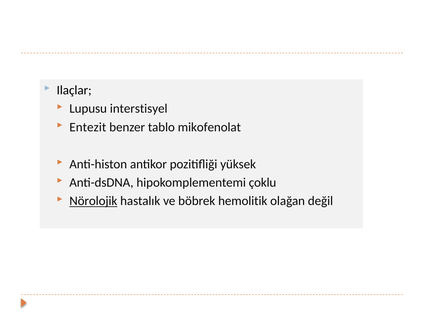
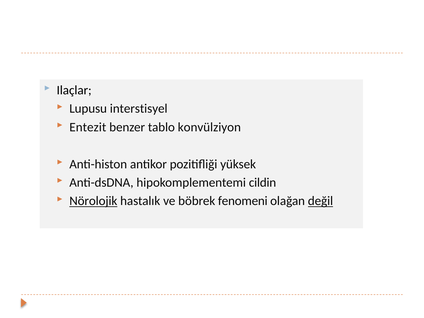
mikofenolat: mikofenolat -> konvülziyon
çoklu: çoklu -> cildin
hemolitik: hemolitik -> fenomeni
değil underline: none -> present
